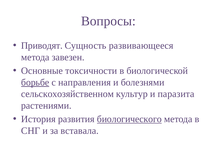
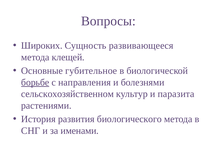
Приводят: Приводят -> Широких
завезен: завезен -> клещей
токсичности: токсичности -> губительное
биологического underline: present -> none
вставала: вставала -> именами
